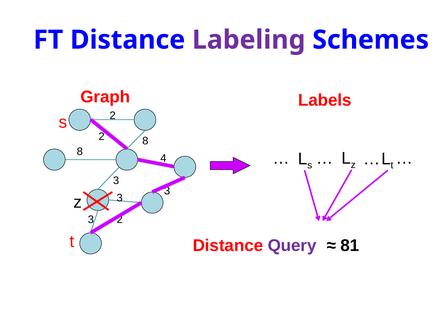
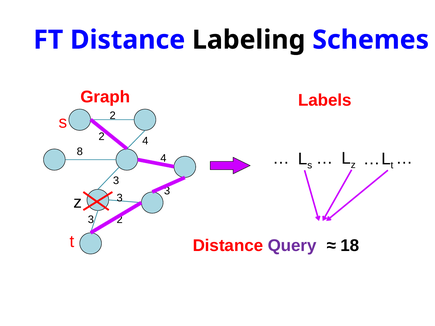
Labeling colour: purple -> black
8 at (145, 141): 8 -> 4
81: 81 -> 18
